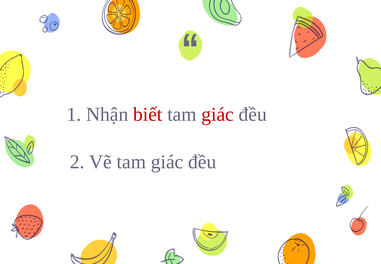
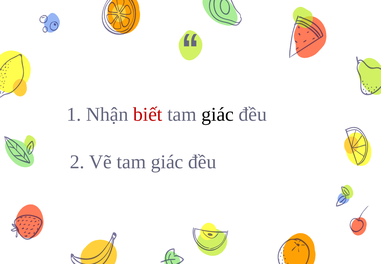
giác at (218, 114) colour: red -> black
